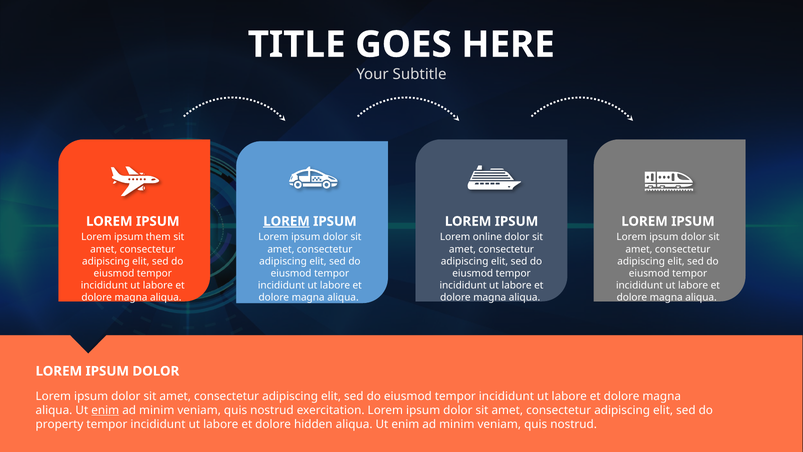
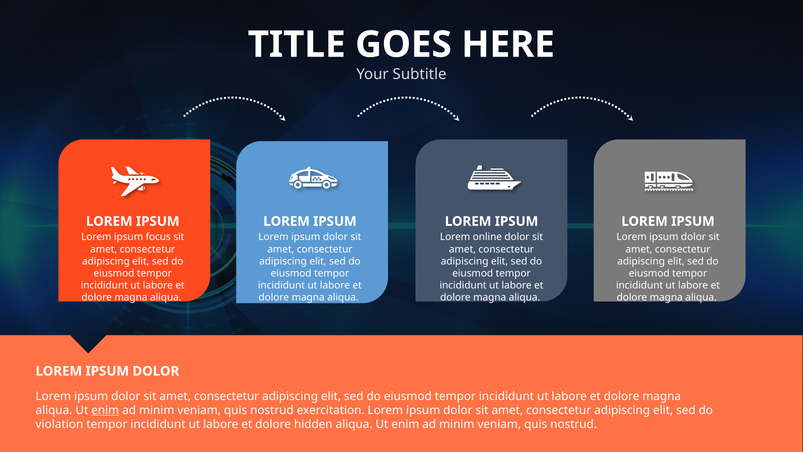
LOREM at (287, 221) underline: present -> none
them: them -> focus
property: property -> violation
